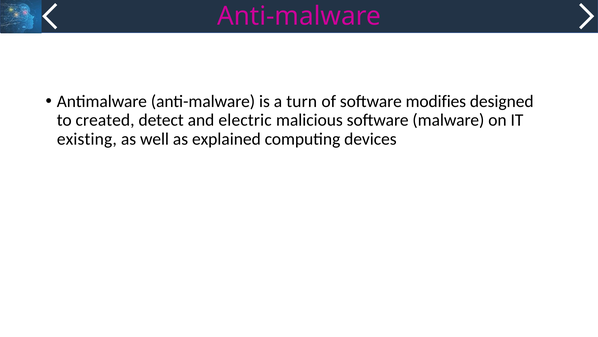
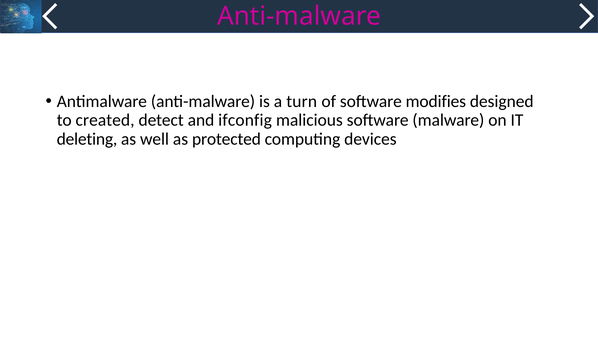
electric: electric -> ifconfig
existing: existing -> deleting
explained: explained -> protected
